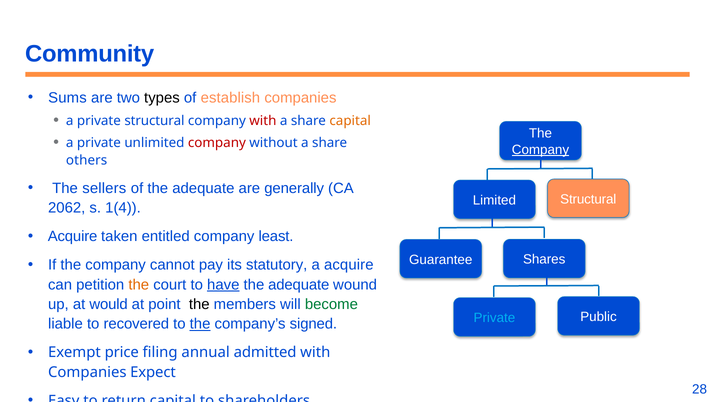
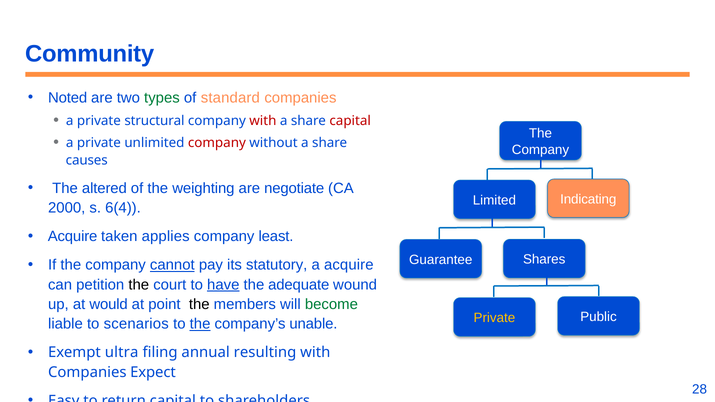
Sums: Sums -> Noted
types colour: black -> green
establish: establish -> standard
capital at (350, 121) colour: orange -> red
Company at (540, 150) underline: present -> none
others: others -> causes
sellers: sellers -> altered
of the adequate: adequate -> weighting
generally: generally -> negotiate
Limited Structural: Structural -> Indicating
2062: 2062 -> 2000
1(4: 1(4 -> 6(4
entitled: entitled -> applies
cannot underline: none -> present
the at (139, 285) colour: orange -> black
Private at (494, 318) colour: light blue -> yellow
recovered: recovered -> scenarios
signed: signed -> unable
price: price -> ultra
admitted: admitted -> resulting
